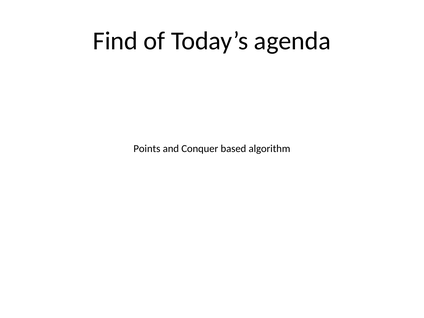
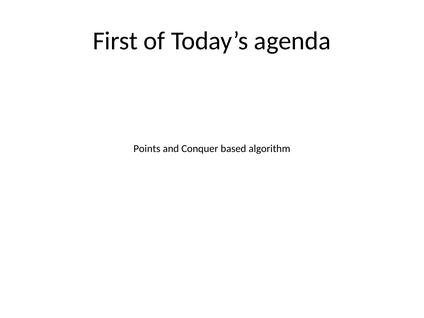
Find: Find -> First
